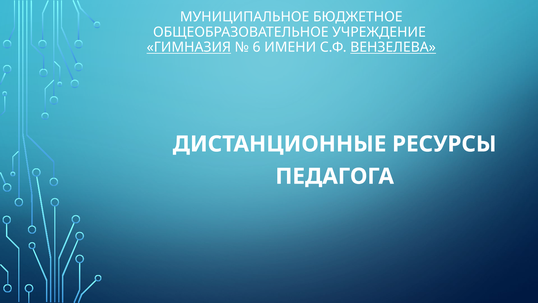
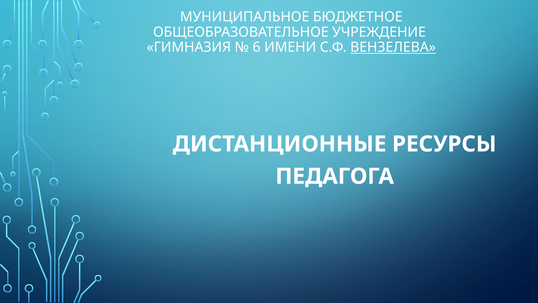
ГИМНАЗИЯ underline: present -> none
